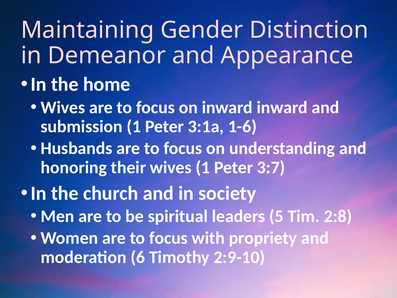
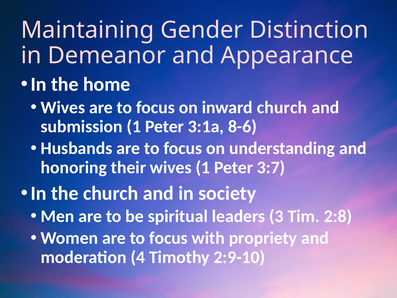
inward inward: inward -> church
1-6: 1-6 -> 8-6
5: 5 -> 3
6: 6 -> 4
